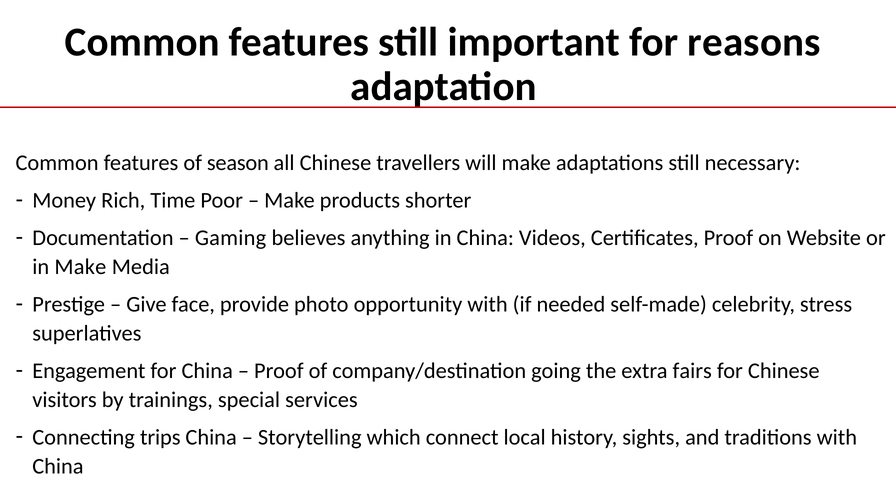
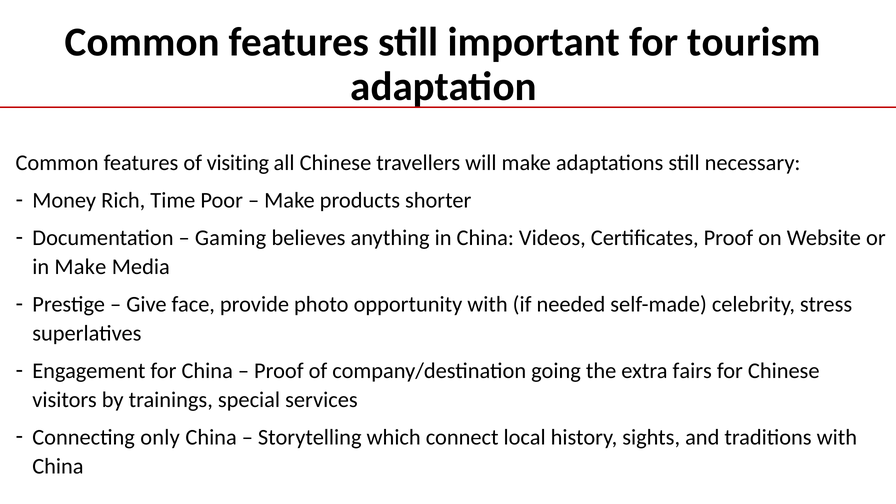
reasons: reasons -> tourism
season: season -> visiting
trips: trips -> only
